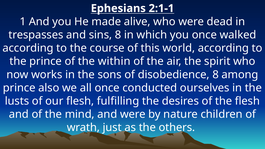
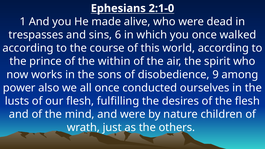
2:1-1: 2:1-1 -> 2:1-0
sins 8: 8 -> 6
disobedience 8: 8 -> 9
prince at (19, 88): prince -> power
